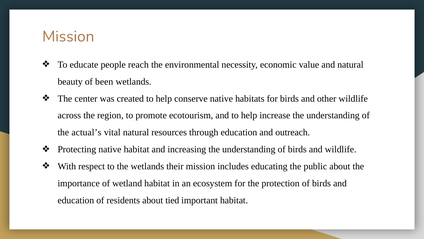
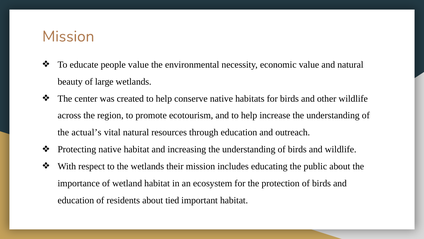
people reach: reach -> value
been: been -> large
